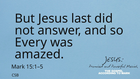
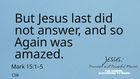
Every: Every -> Again
